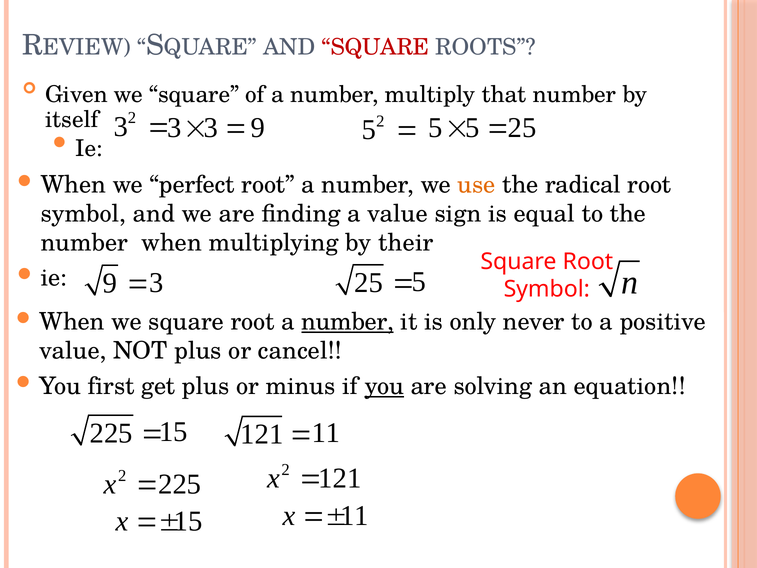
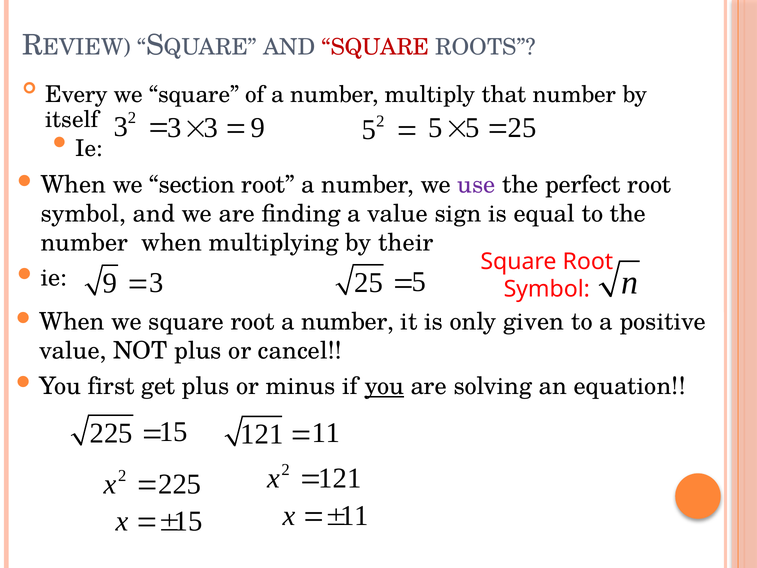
Given: Given -> Every
perfect: perfect -> section
use colour: orange -> purple
radical: radical -> perfect
number at (348, 322) underline: present -> none
never: never -> given
